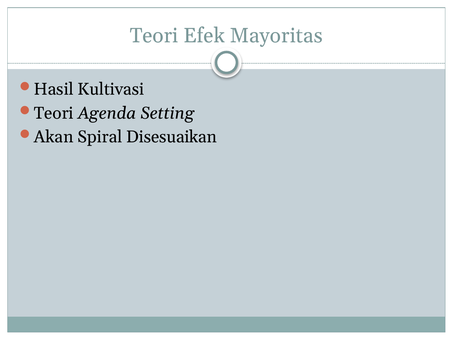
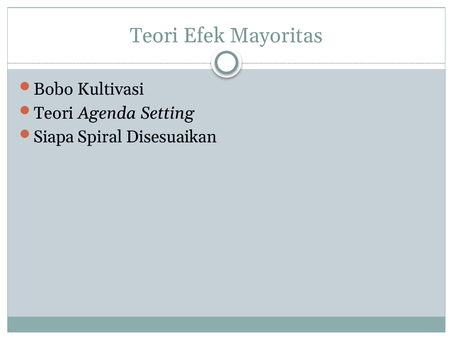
Hasil: Hasil -> Bobo
Akan: Akan -> Siapa
